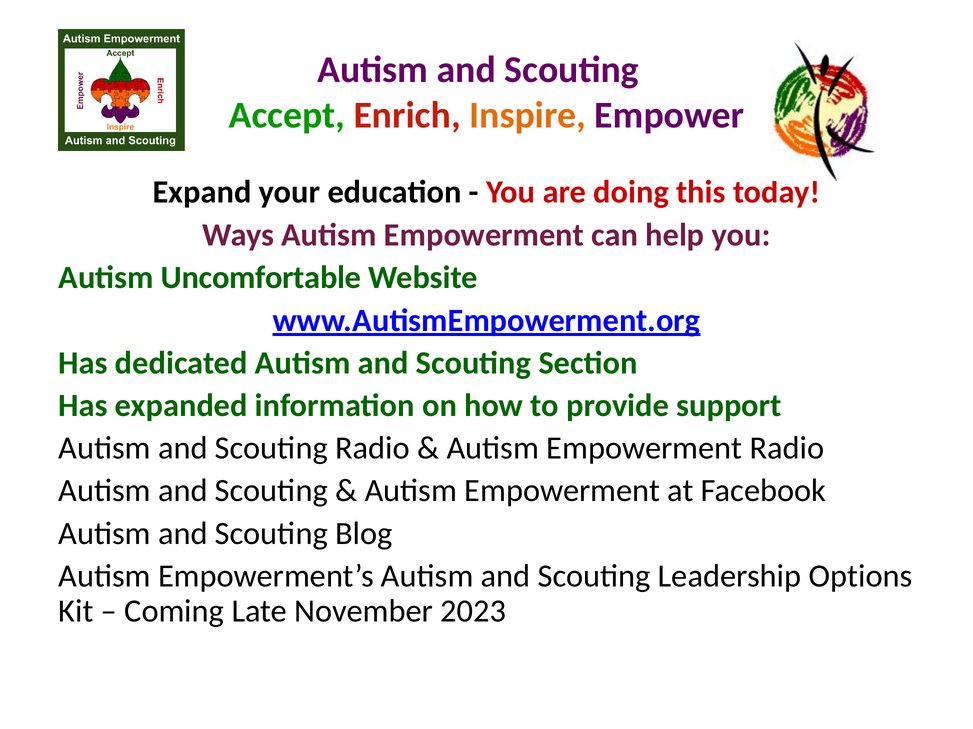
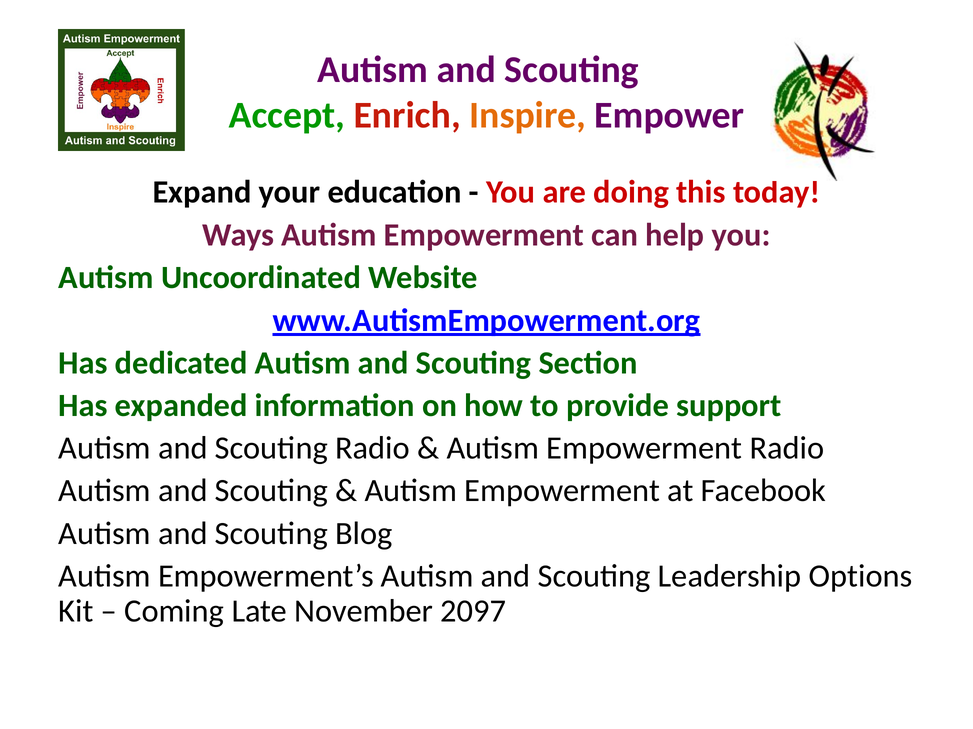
Uncomfortable: Uncomfortable -> Uncoordinated
2023: 2023 -> 2097
